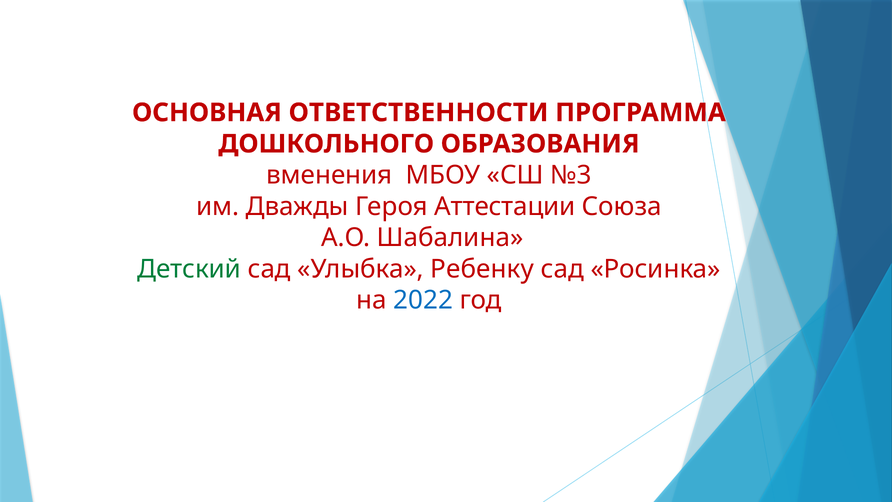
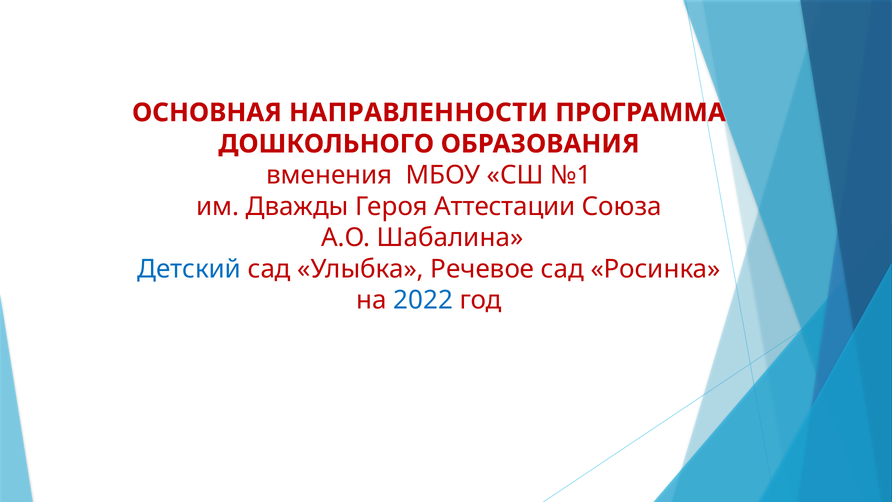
ОТВЕТСТВЕННОСТИ: ОТВЕТСТВЕННОСТИ -> НАПРАВЛЕННОСТИ
№3: №3 -> №1
Детский colour: green -> blue
Ребенку: Ребенку -> Речевое
